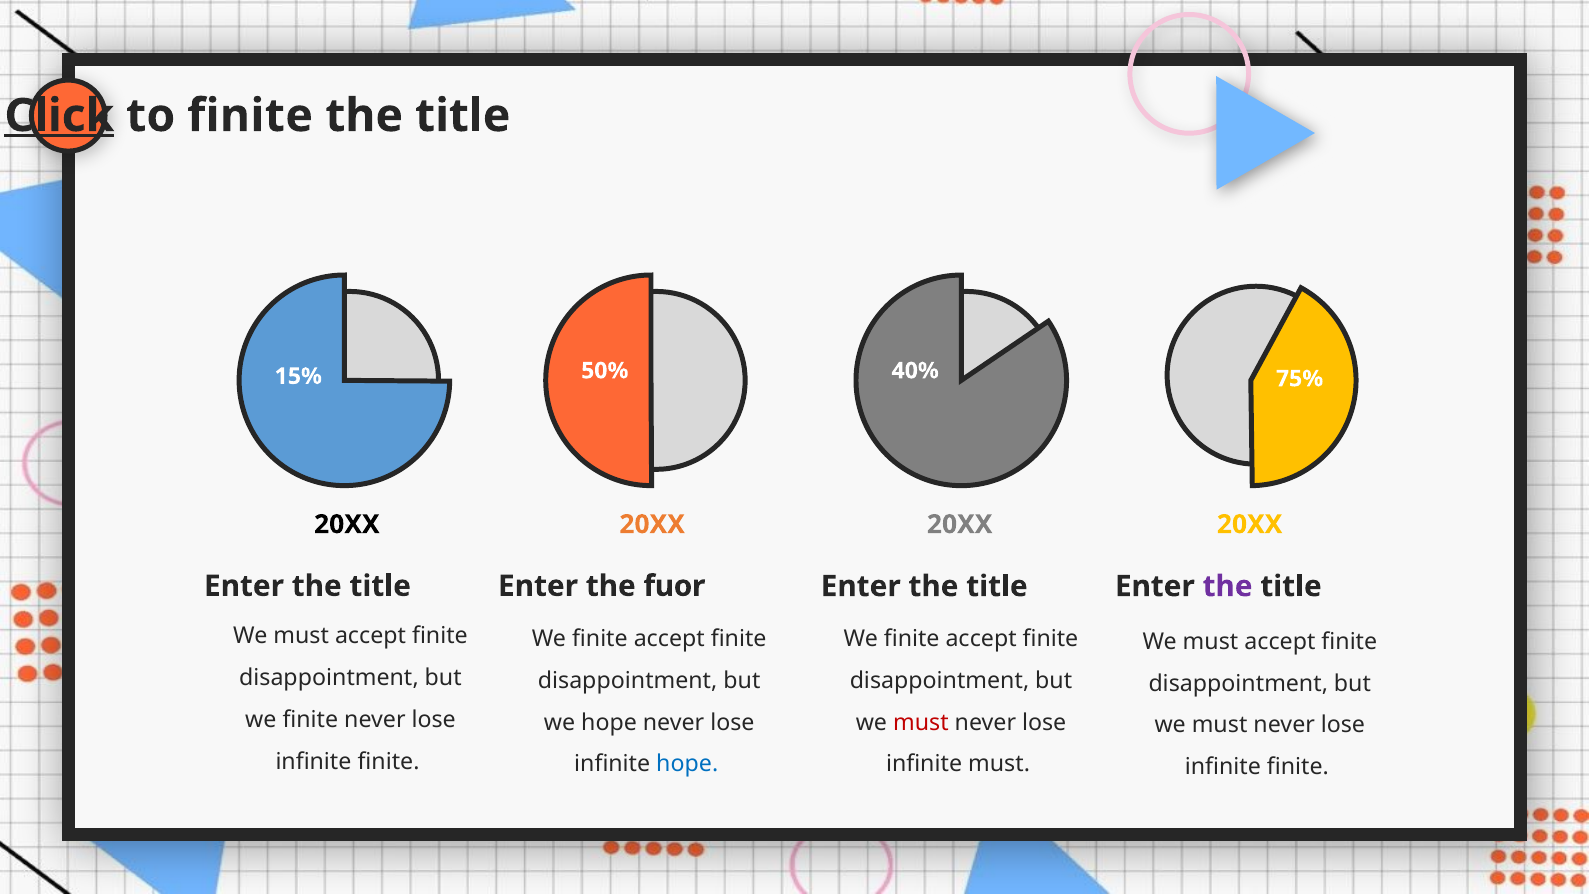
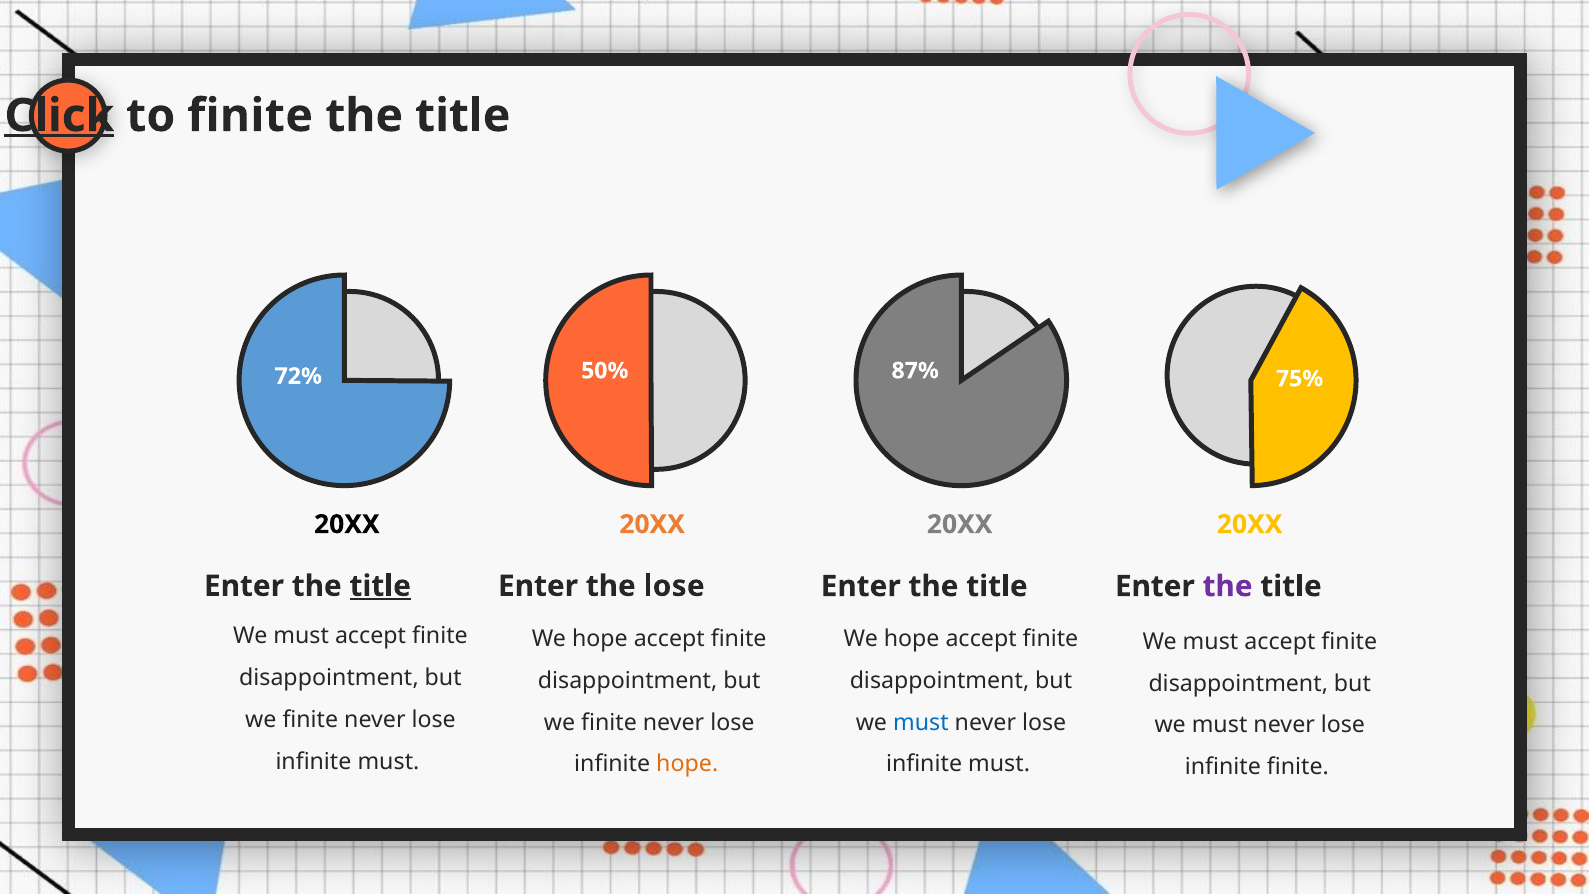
15%: 15% -> 72%
40%: 40% -> 87%
title at (380, 586) underline: none -> present
the fuor: fuor -> lose
finite at (600, 639): finite -> hope
finite at (912, 639): finite -> hope
hope at (609, 722): hope -> finite
must at (921, 722) colour: red -> blue
finite at (389, 761): finite -> must
hope at (687, 764) colour: blue -> orange
